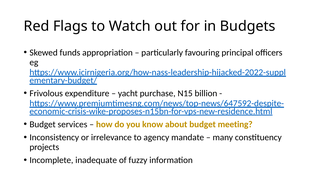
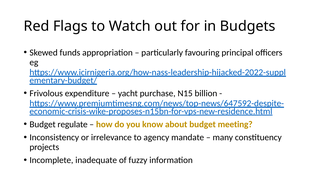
services: services -> regulate
